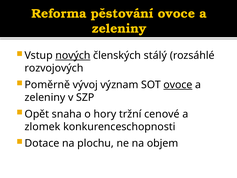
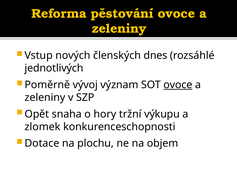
nových underline: present -> none
stálý: stálý -> dnes
rozvojových: rozvojových -> jednotlivých
cenové: cenové -> výkupu
